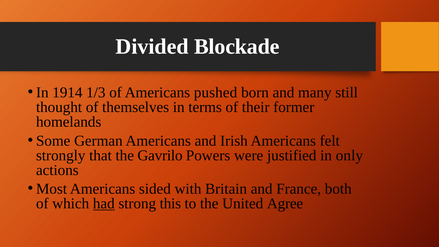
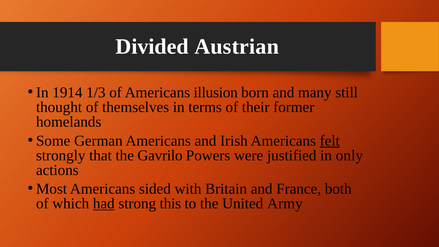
Blockade: Blockade -> Austrian
pushed: pushed -> illusion
felt underline: none -> present
Agree: Agree -> Army
